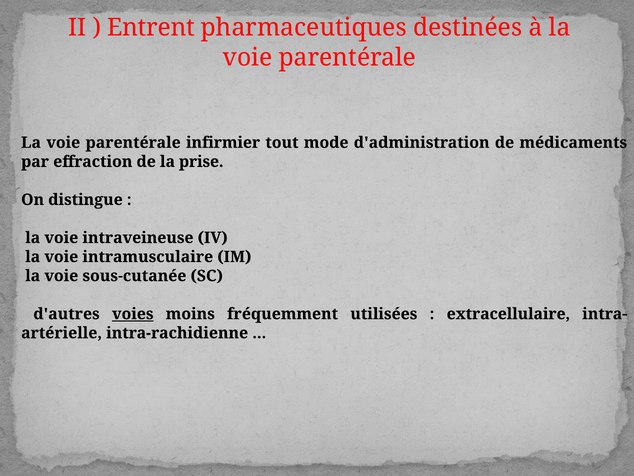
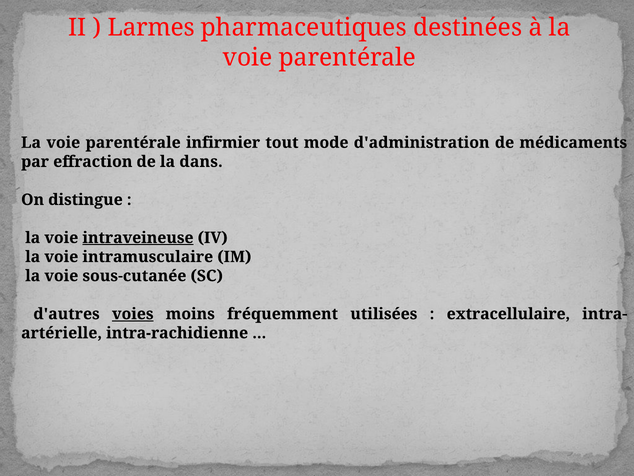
Entrent: Entrent -> Larmes
prise: prise -> dans
intraveineuse underline: none -> present
